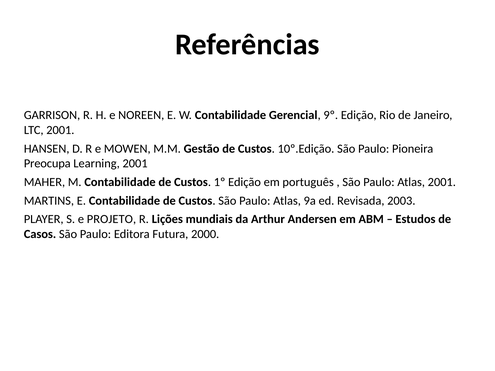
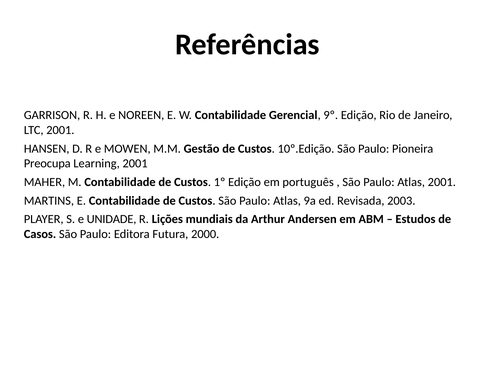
PROJETO: PROJETO -> UNIDADE
